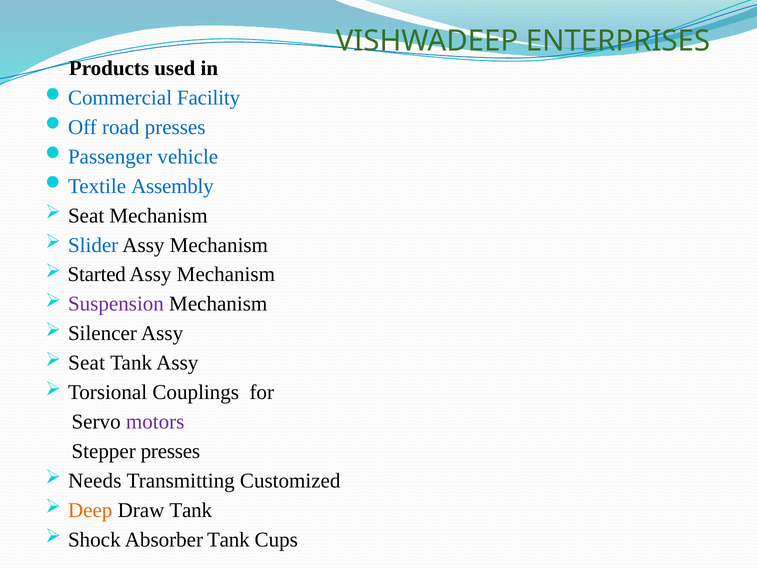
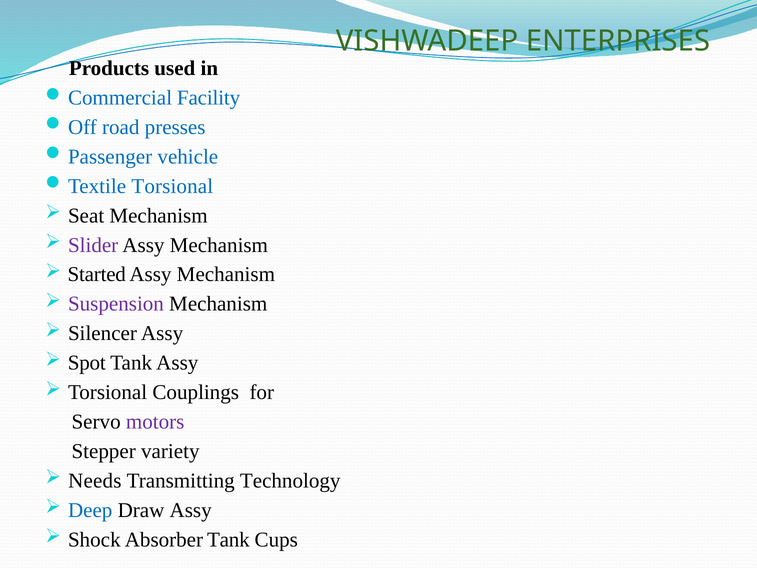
Assembly at (172, 186): Assembly -> Torsional
Slider colour: blue -> purple
Seat at (87, 363): Seat -> Spot
Stepper presses: presses -> variety
Customized: Customized -> Technology
Deep colour: orange -> blue
Draw Tank: Tank -> Assy
